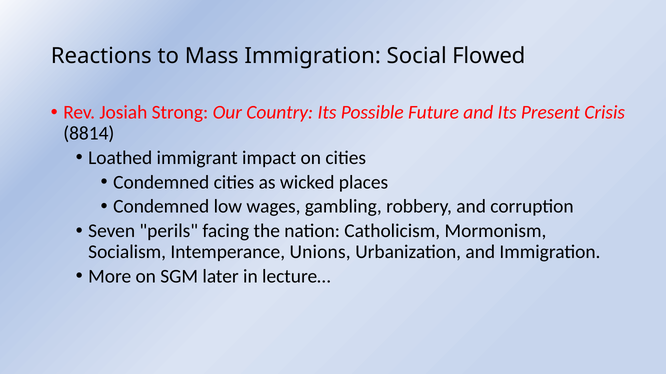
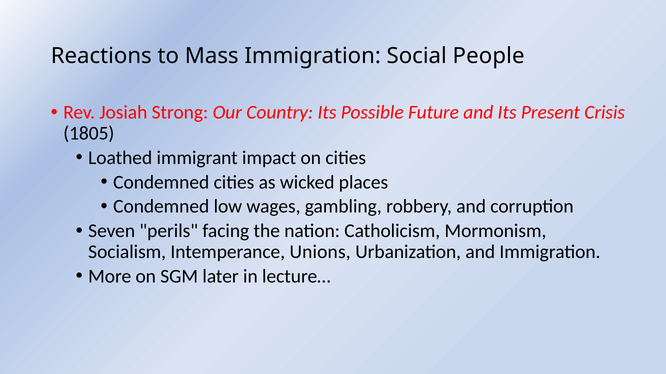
Flowed: Flowed -> People
8814: 8814 -> 1805
